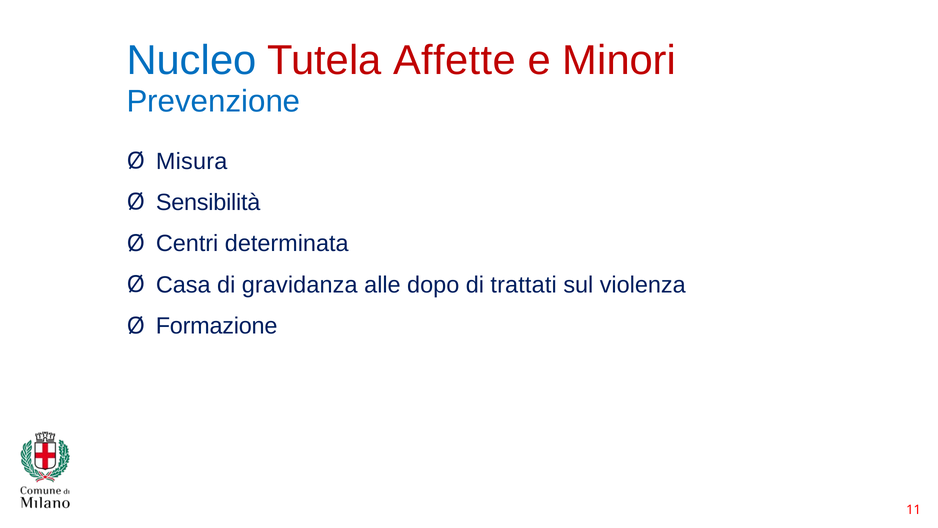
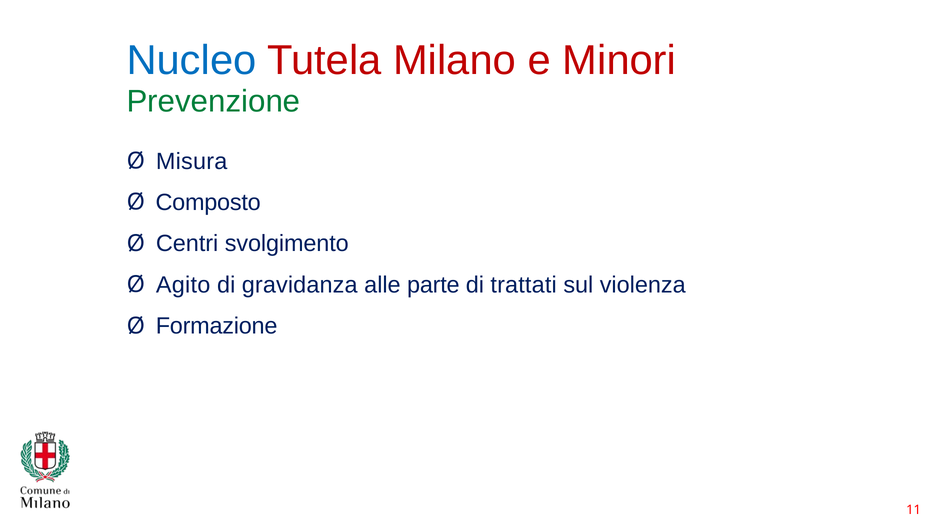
Affette: Affette -> Milano
Prevenzione colour: blue -> green
Sensibilità: Sensibilità -> Composto
determinata: determinata -> svolgimento
Casa: Casa -> Agito
dopo: dopo -> parte
